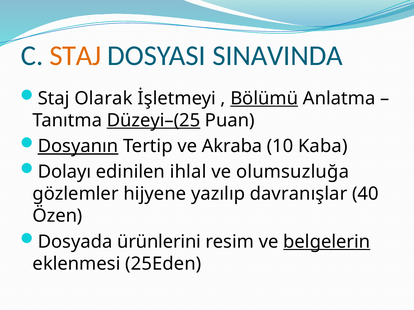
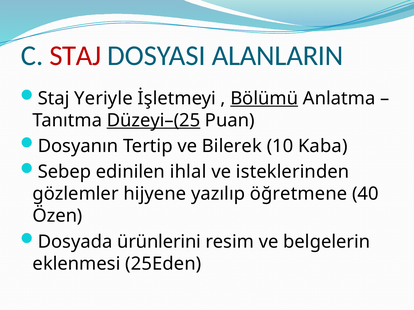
STAJ at (75, 56) colour: orange -> red
SINAVINDA: SINAVINDA -> ALANLARIN
Olarak: Olarak -> Yeriyle
Dosyanın underline: present -> none
Akraba: Akraba -> Bilerek
Dolayı: Dolayı -> Sebep
olumsuzluğa: olumsuzluğa -> isteklerinden
davranışlar: davranışlar -> öğretmene
belgelerin underline: present -> none
